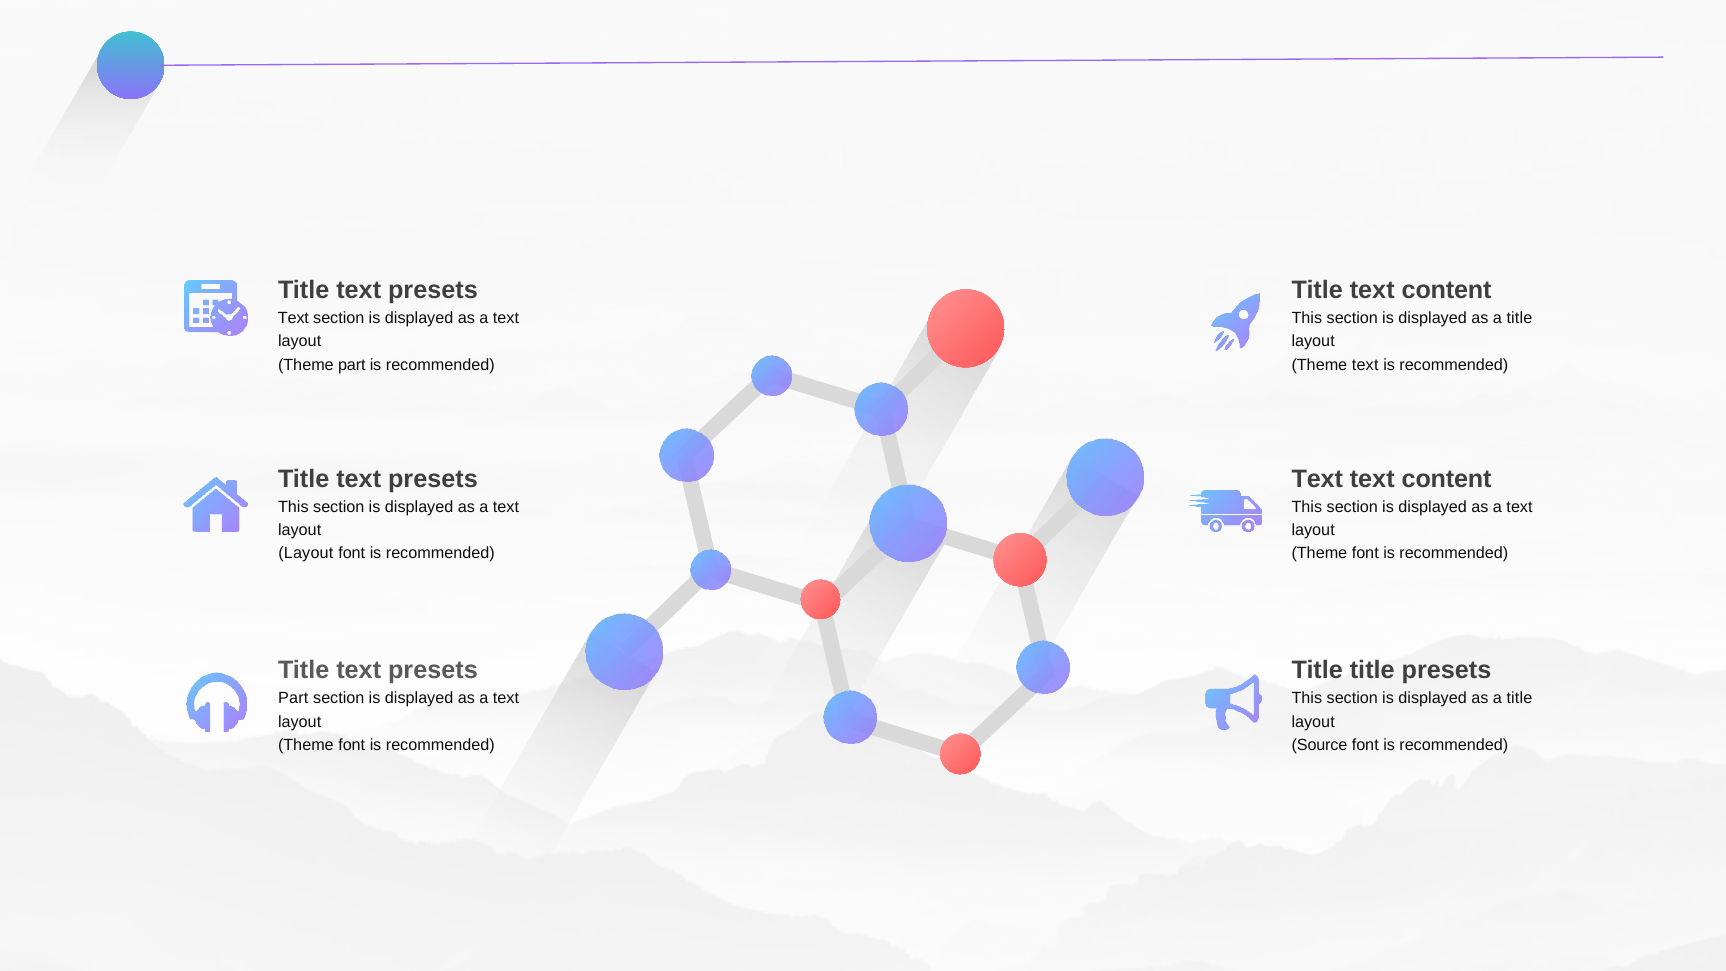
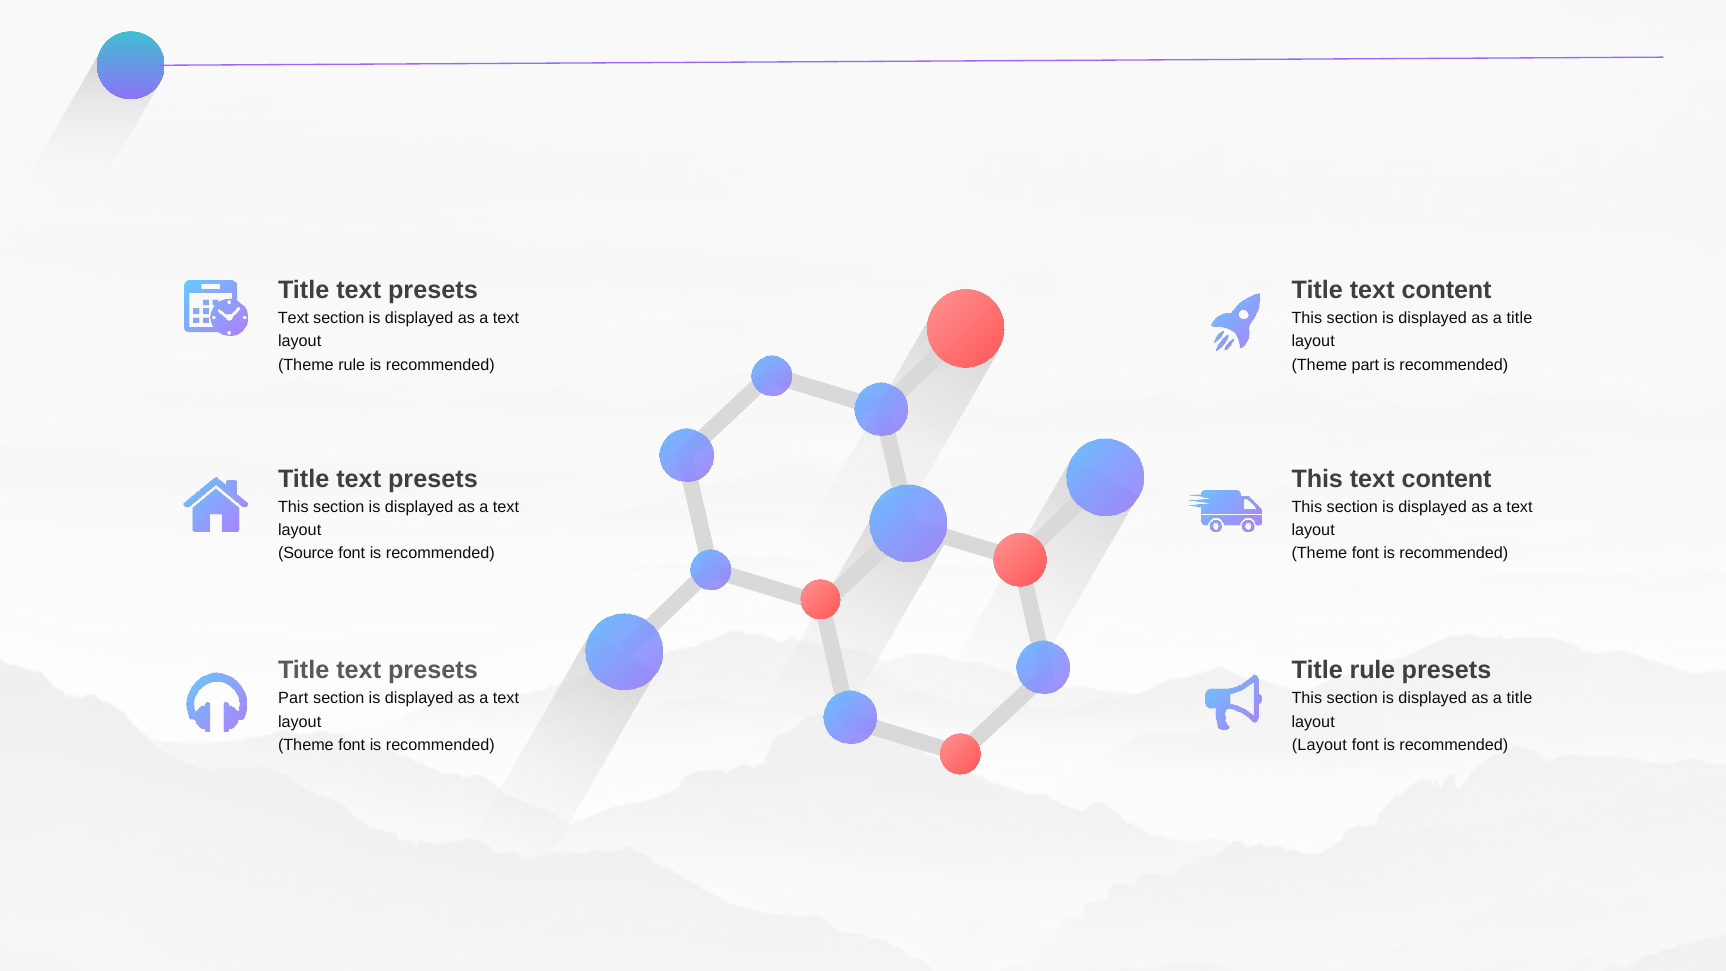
Theme part: part -> rule
Theme text: text -> part
Text at (1317, 479): Text -> This
Layout at (306, 553): Layout -> Source
Title title: title -> rule
Source at (1320, 745): Source -> Layout
